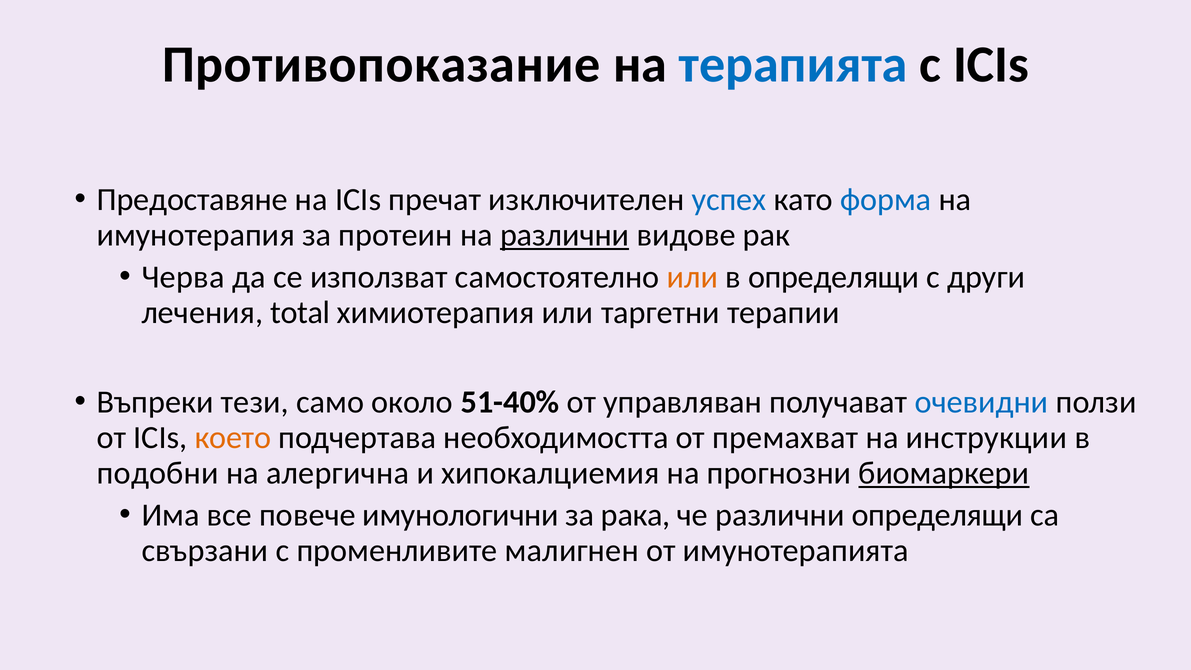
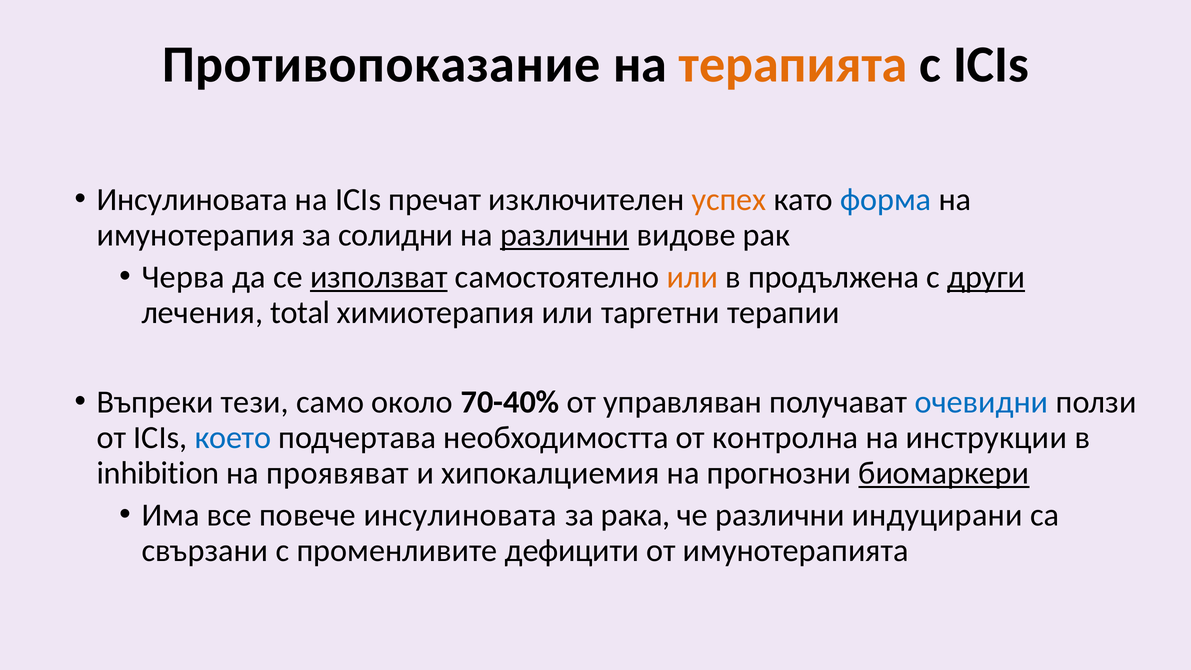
терапията colour: blue -> orange
Предоставяне at (192, 200): Предоставяне -> Инсулиновата
успех colour: blue -> orange
протеин: протеин -> солидни
използват underline: none -> present
в определящи: определящи -> продължена
други underline: none -> present
51-40%: 51-40% -> 70-40%
което colour: orange -> blue
премахват: премахват -> контролна
подобни: подобни -> inhibition
алергична: алергична -> проявяват
повече имунологични: имунологични -> инсулиновата
различни определящи: определящи -> индуцирани
малигнен: малигнен -> дефицити
